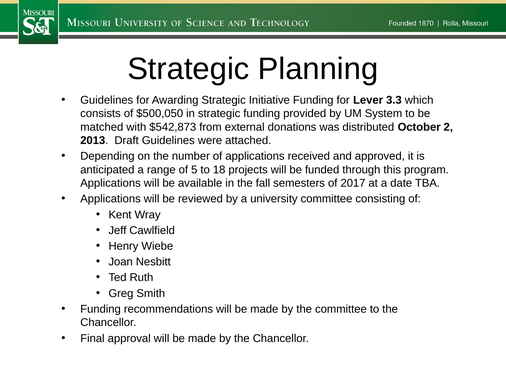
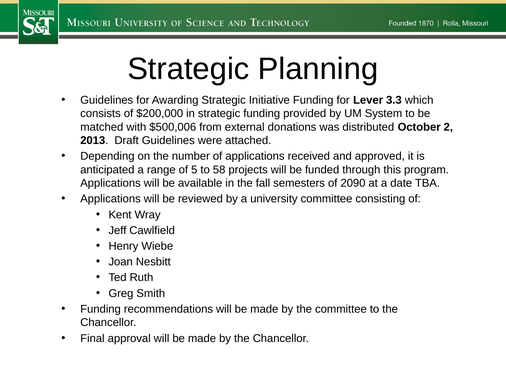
$500,050: $500,050 -> $200,000
$542,873: $542,873 -> $500,006
18: 18 -> 58
2017: 2017 -> 2090
